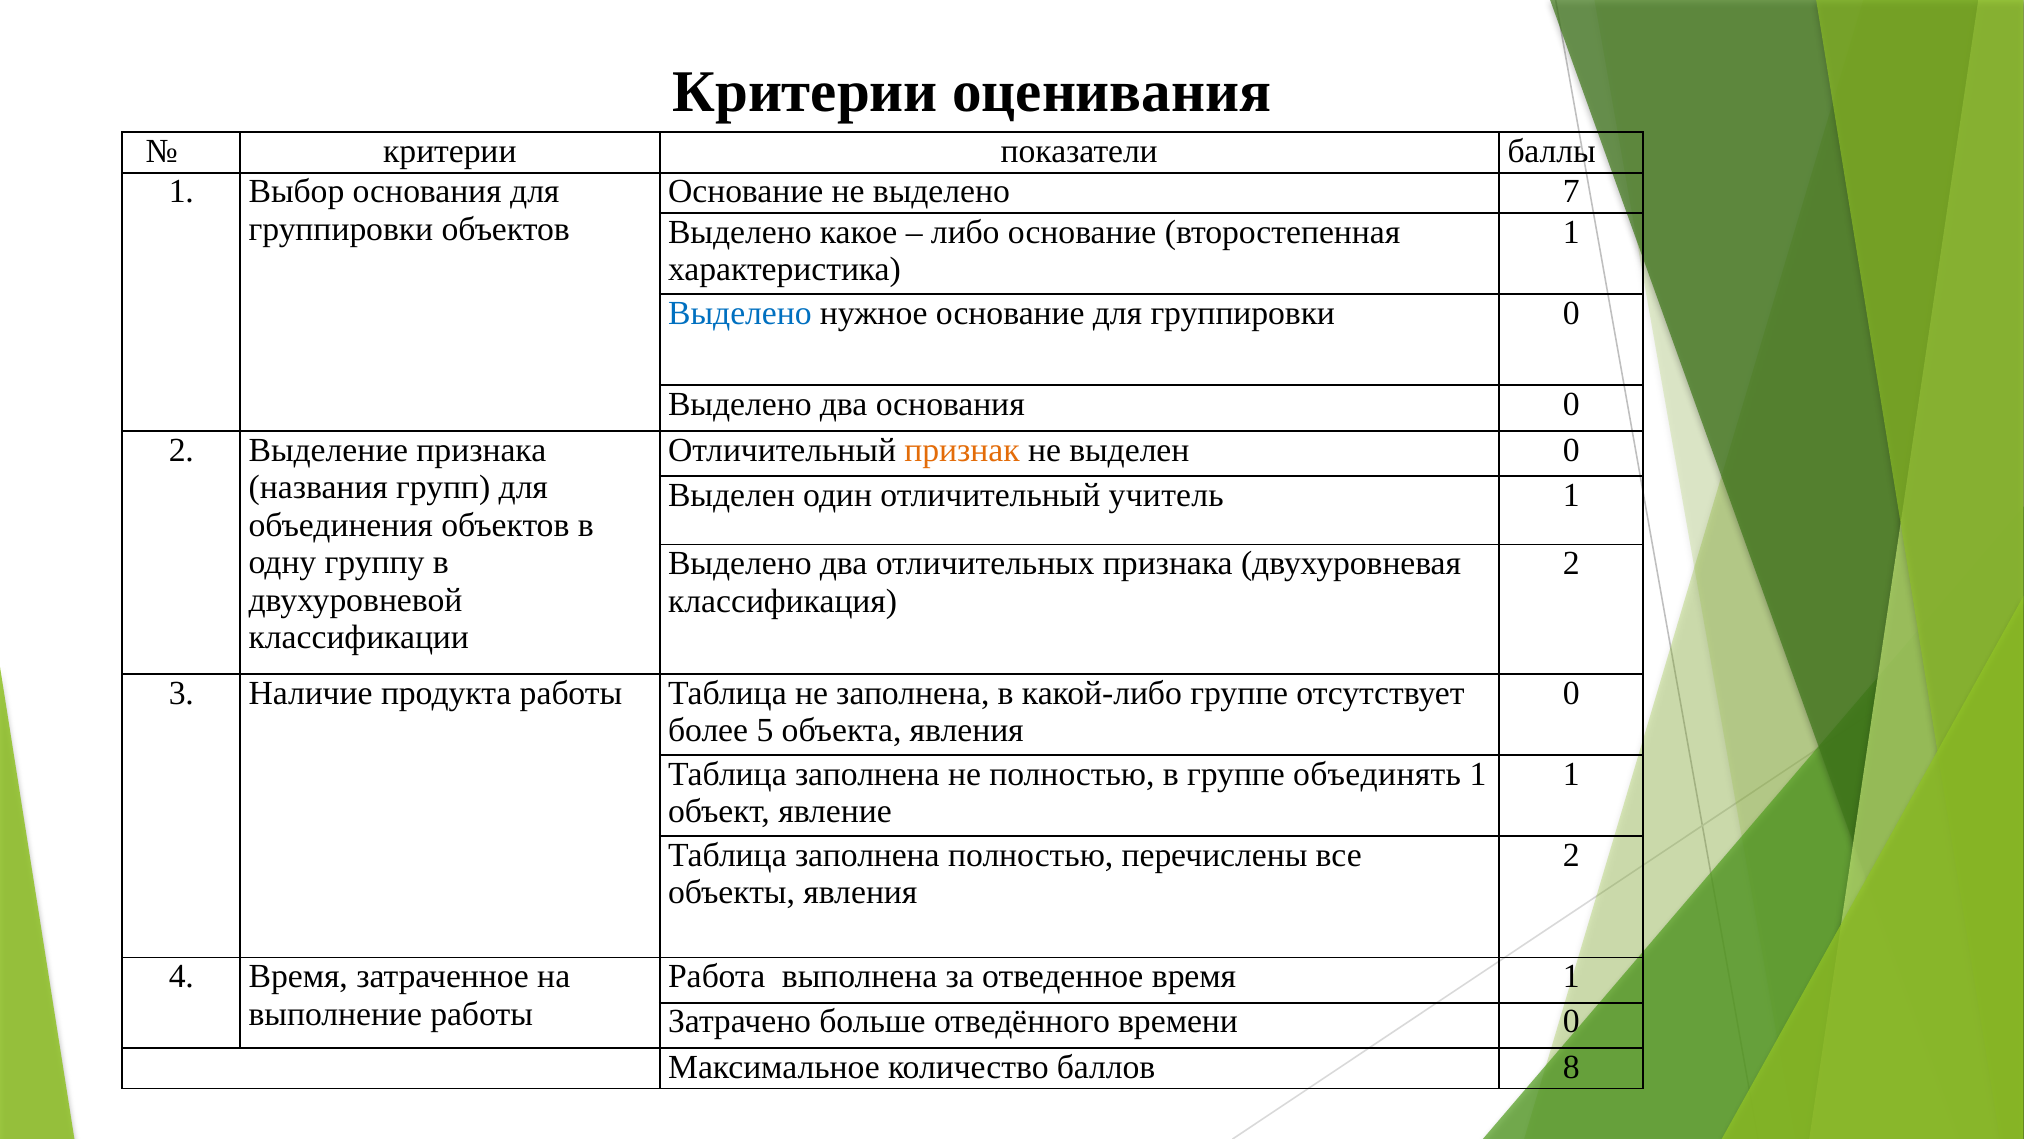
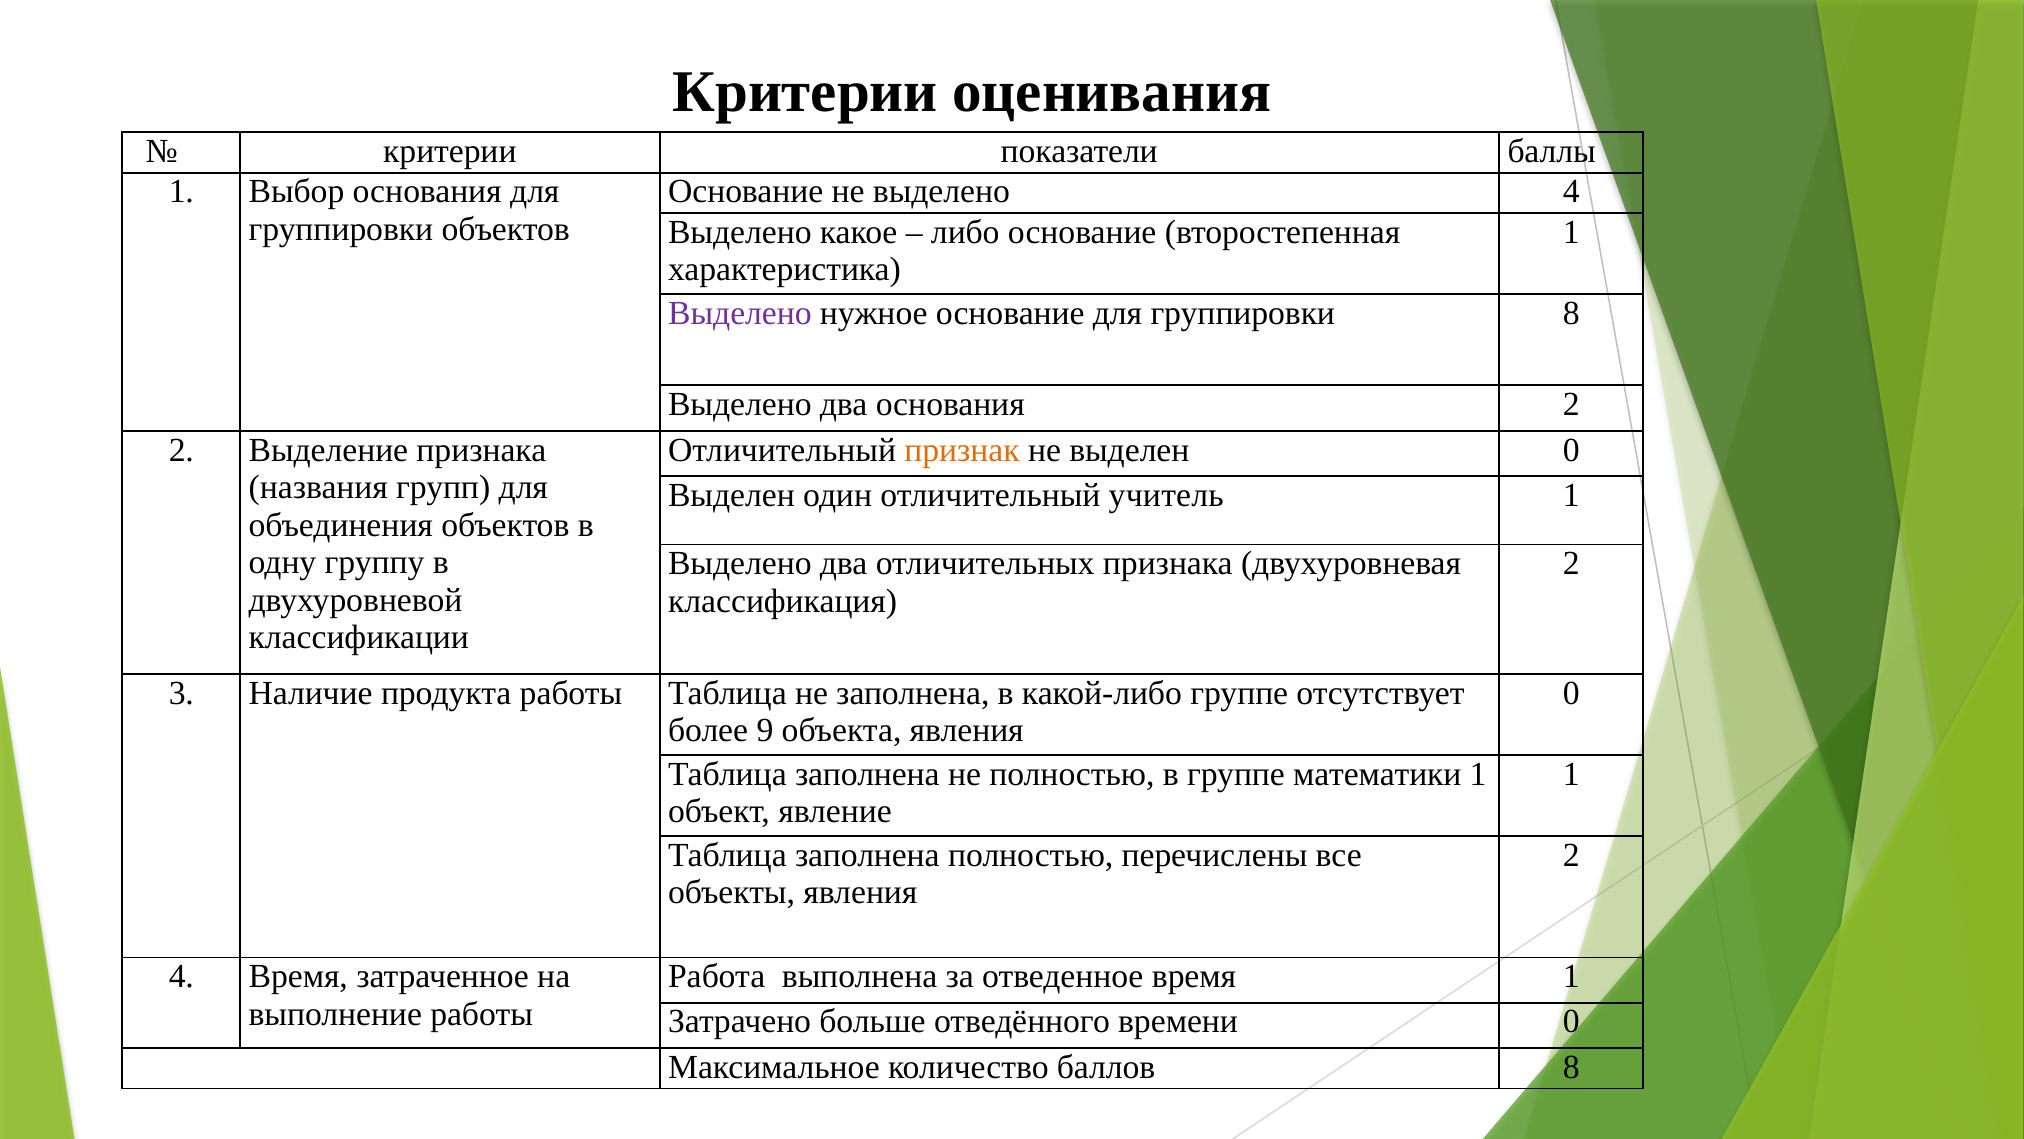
выделено 7: 7 -> 4
Выделено at (740, 313) colour: blue -> purple
группировки 0: 0 -> 8
основания 0: 0 -> 2
5: 5 -> 9
объединять: объединять -> математики
